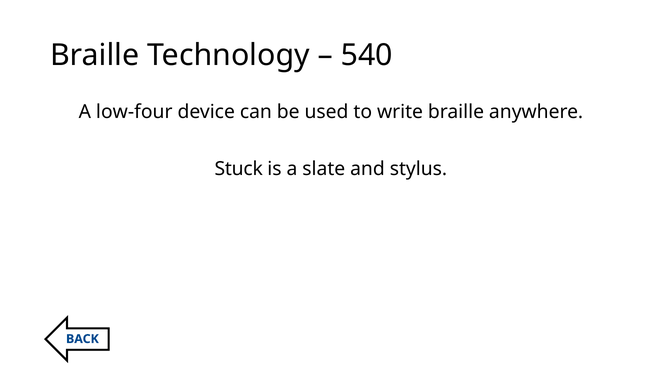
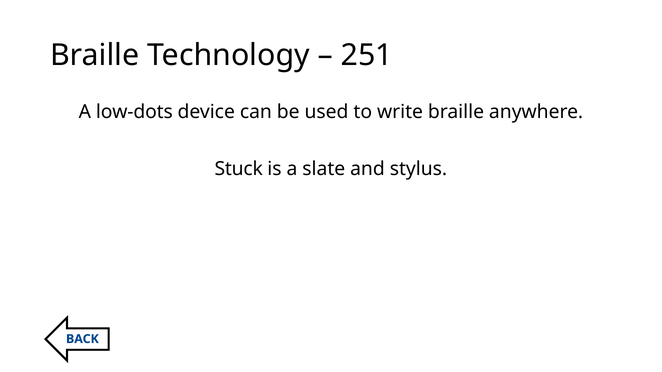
540: 540 -> 251
low-four: low-four -> low-dots
